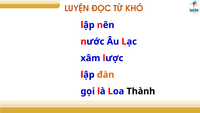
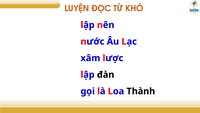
đàn colour: orange -> black
